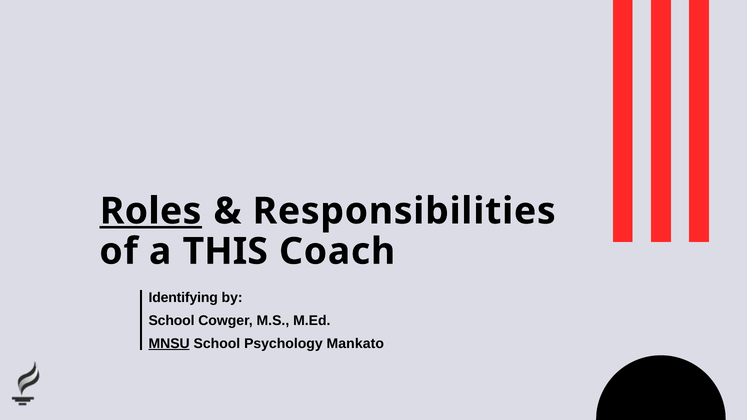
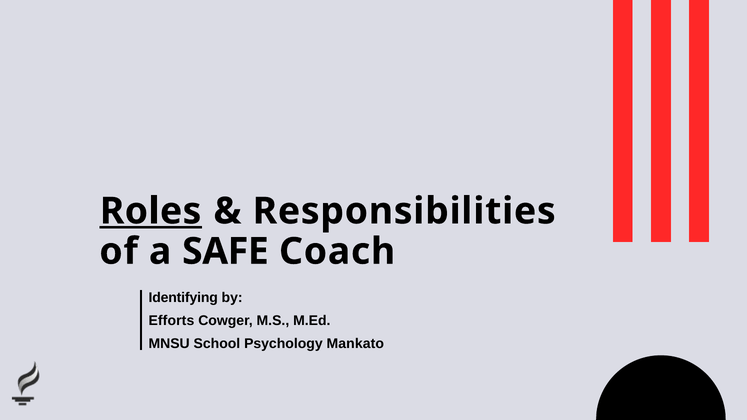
THIS: THIS -> SAFE
School at (172, 321): School -> Efforts
MNSU underline: present -> none
